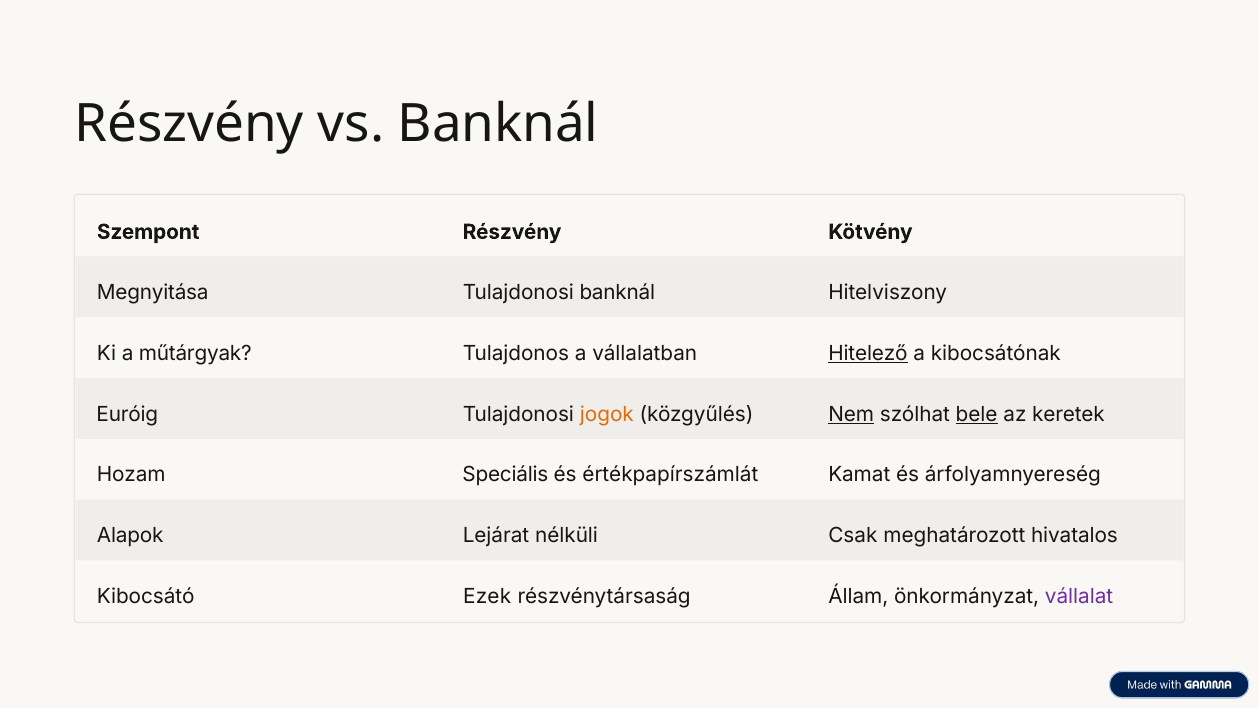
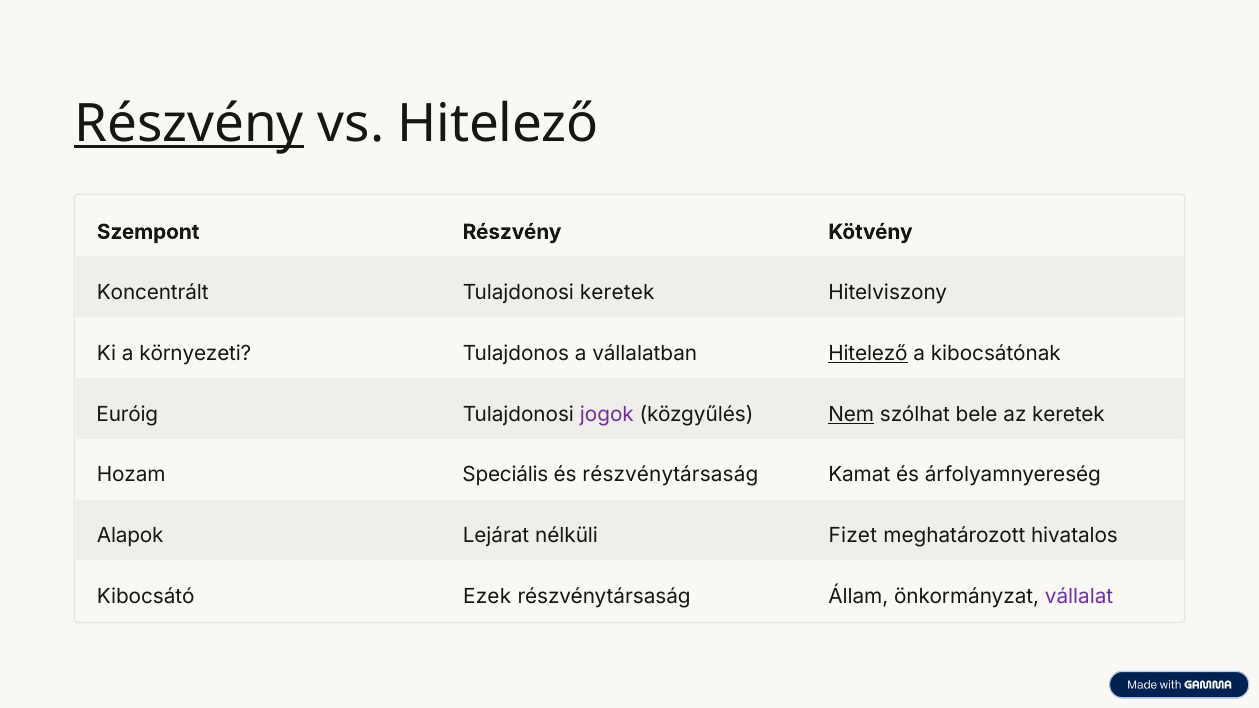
Részvény at (189, 124) underline: none -> present
vs Banknál: Banknál -> Hitelező
Megnyitása: Megnyitása -> Koncentrált
Tulajdonosi banknál: banknál -> keretek
műtárgyak: műtárgyak -> környezeti
jogok colour: orange -> purple
bele underline: present -> none
és értékpapírszámlát: értékpapírszámlát -> részvénytársaság
Csak: Csak -> Fizet
